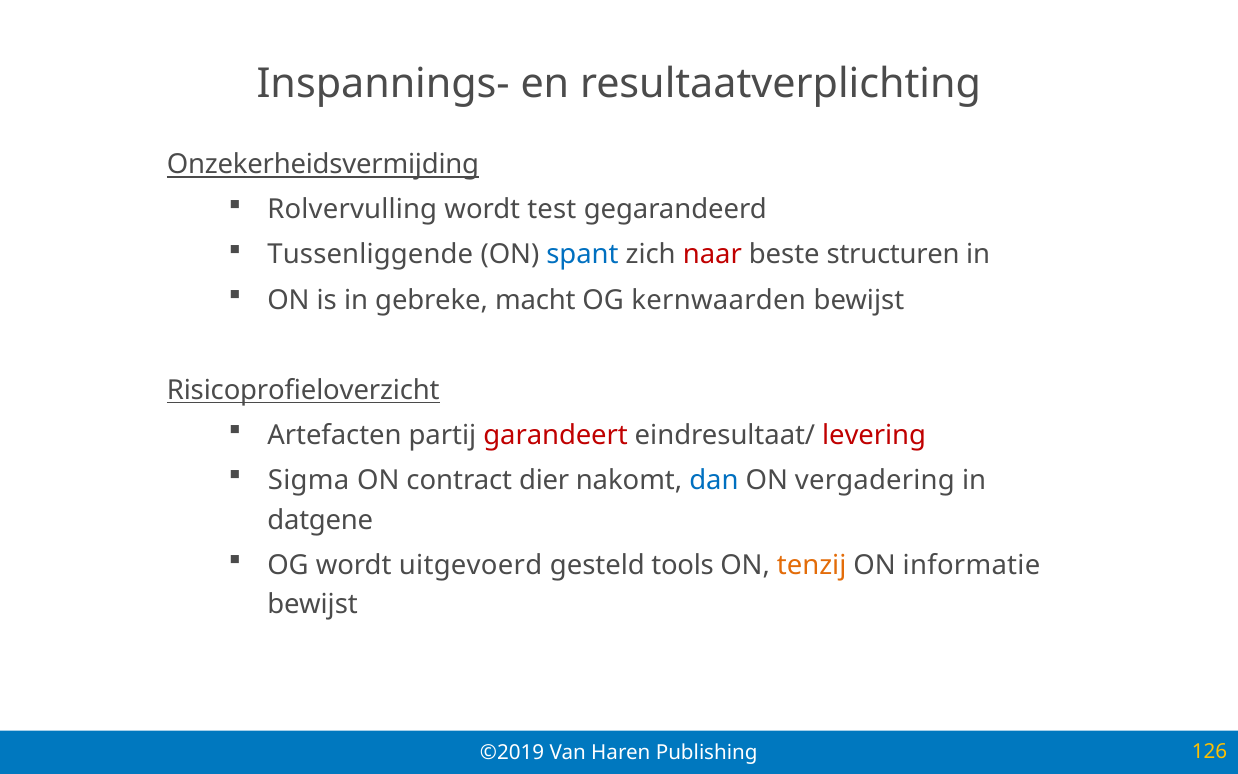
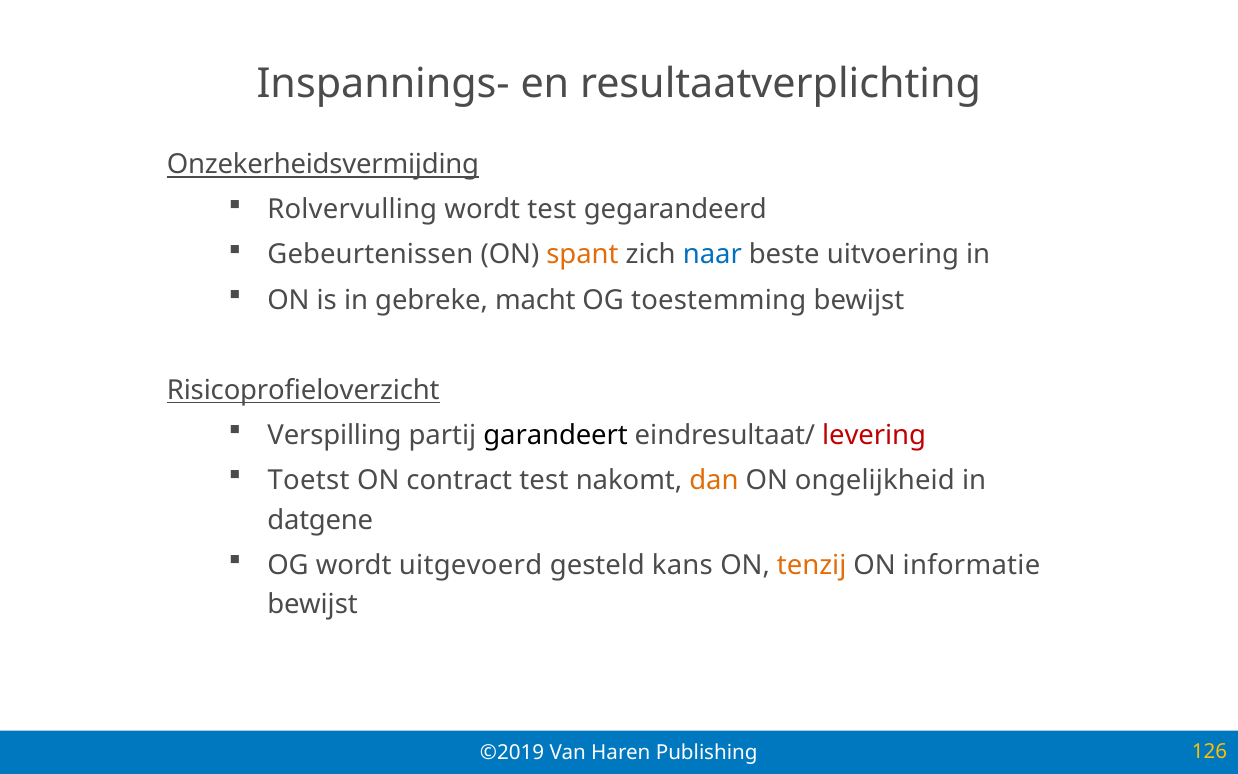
Tussenliggende: Tussenliggende -> Gebeurtenissen
spant colour: blue -> orange
naar colour: red -> blue
structuren: structuren -> uitvoering
kernwaarden: kernwaarden -> toestemming
Artefacten: Artefacten -> Verspilling
garandeert colour: red -> black
Sigma: Sigma -> Toetst
contract dier: dier -> test
dan colour: blue -> orange
vergadering: vergadering -> ongelijkheid
tools: tools -> kans
